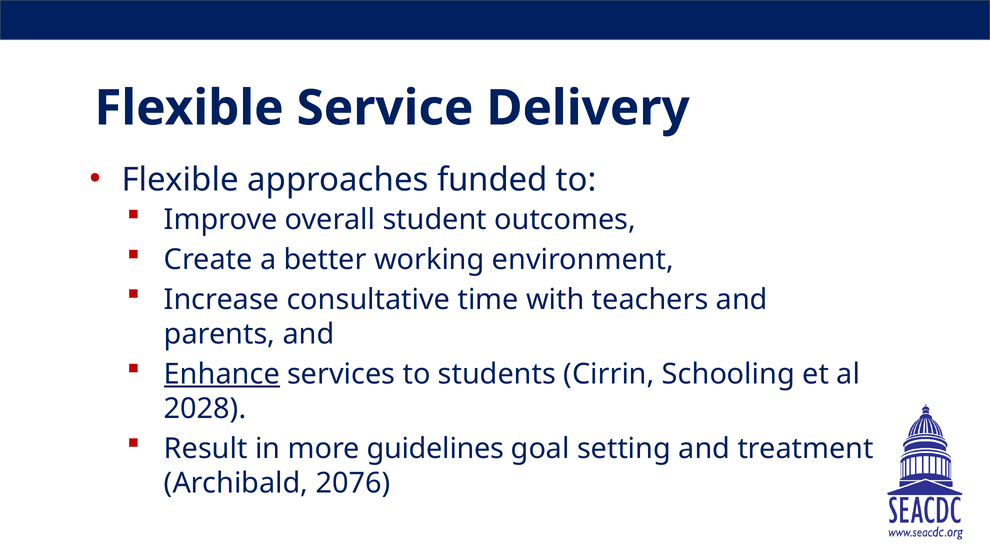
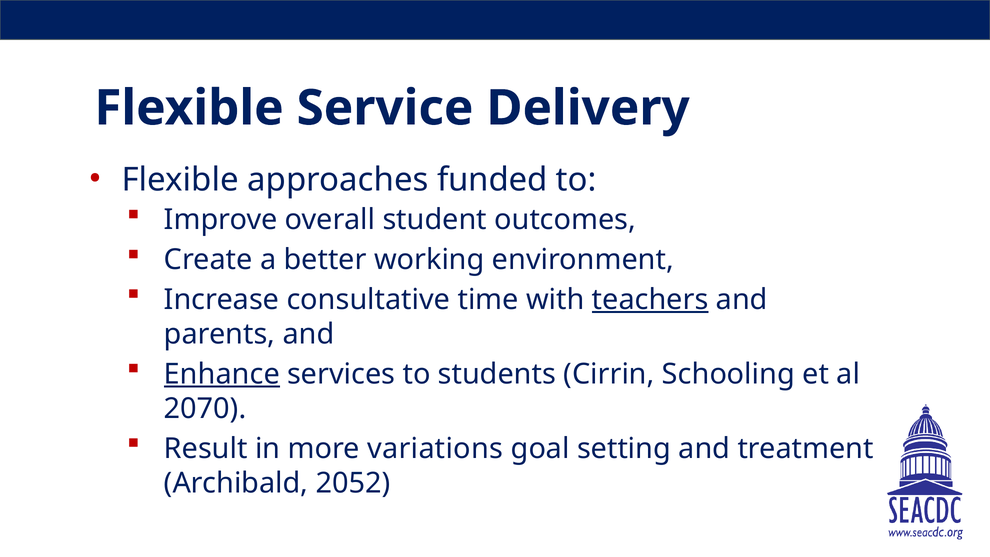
teachers underline: none -> present
2028: 2028 -> 2070
guidelines: guidelines -> variations
2076: 2076 -> 2052
